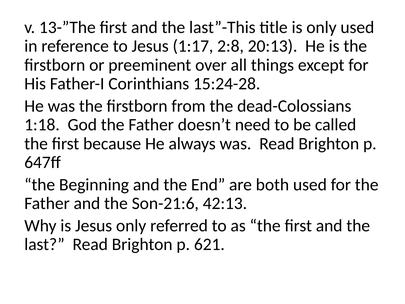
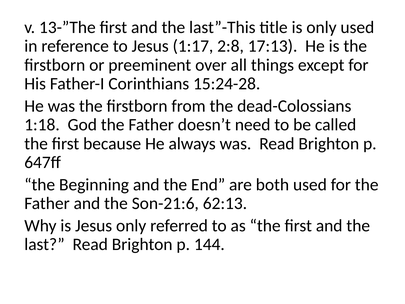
20:13: 20:13 -> 17:13
42:13: 42:13 -> 62:13
621: 621 -> 144
